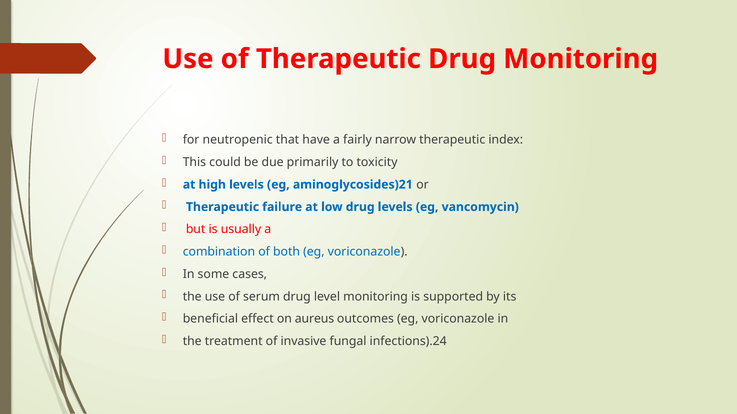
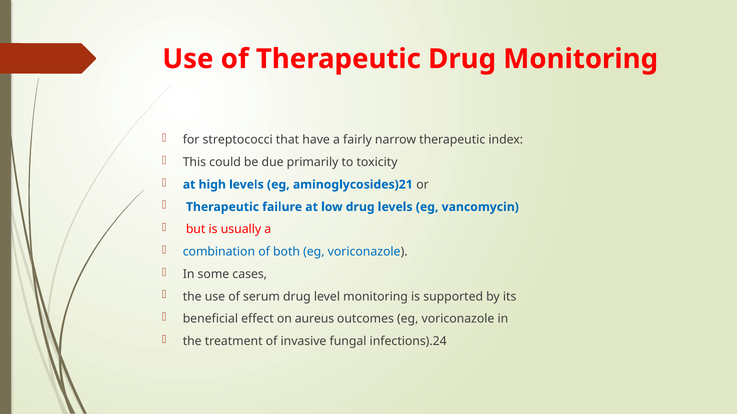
neutropenic: neutropenic -> streptococci
